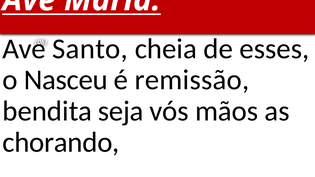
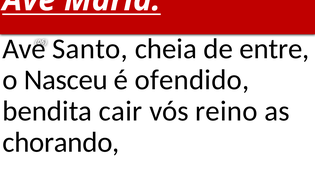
esses: esses -> entre
remissão: remissão -> ofendido
seja: seja -> cair
mãos: mãos -> reino
